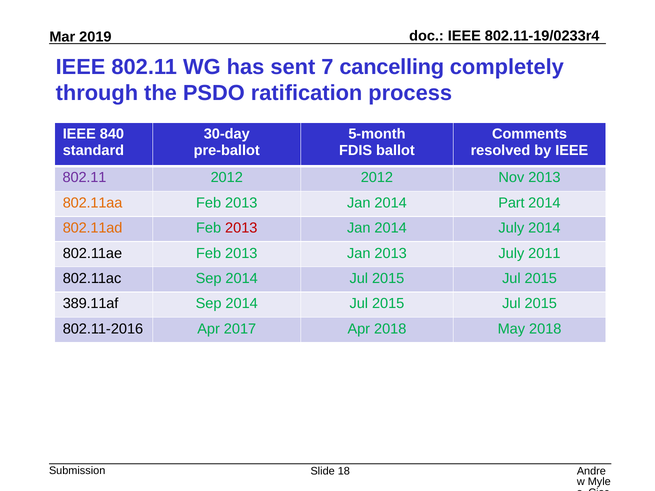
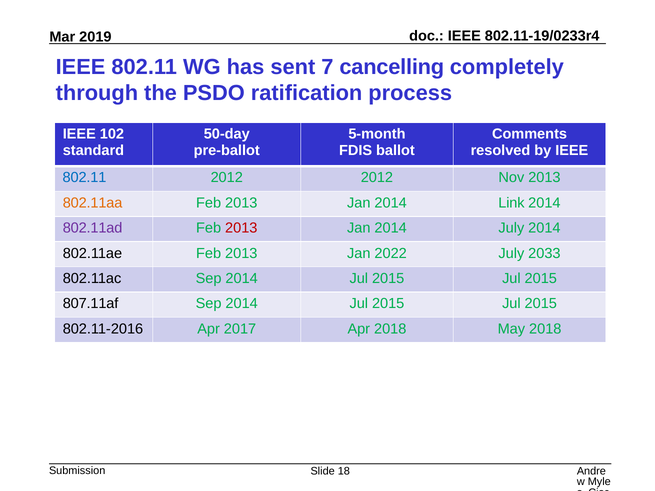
840: 840 -> 102
30-day: 30-day -> 50-day
802.11 at (84, 178) colour: purple -> blue
Part: Part -> Link
802.11ad colour: orange -> purple
Jan 2013: 2013 -> 2022
2011: 2011 -> 2033
389.11af: 389.11af -> 807.11af
